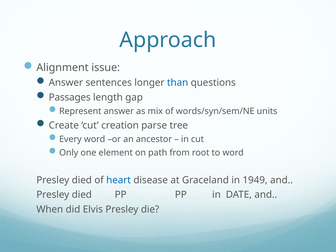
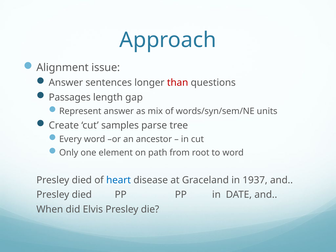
than colour: blue -> red
creation: creation -> samples
1949: 1949 -> 1937
